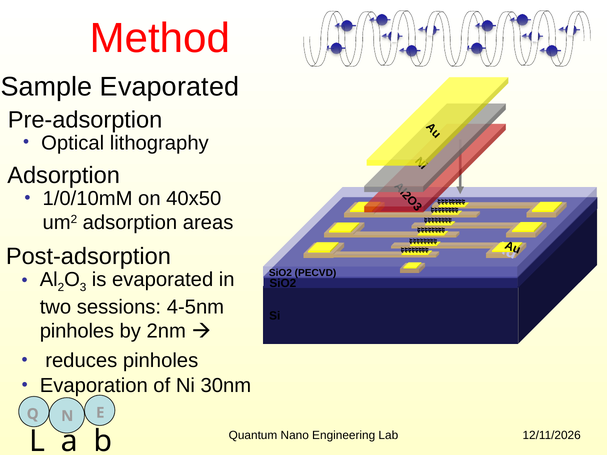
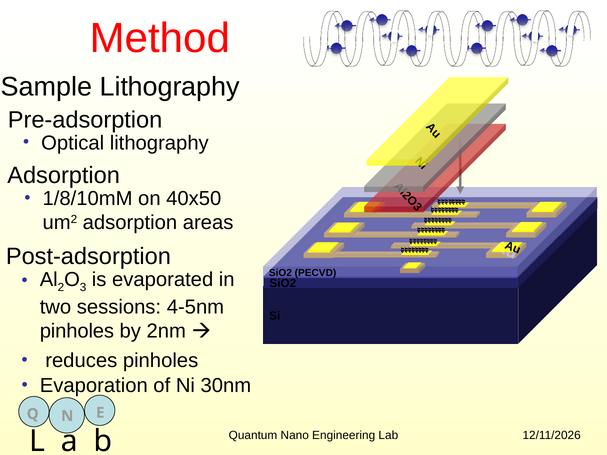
Sample Evaporated: Evaporated -> Lithography
1/0/10mM: 1/0/10mM -> 1/8/10mM
